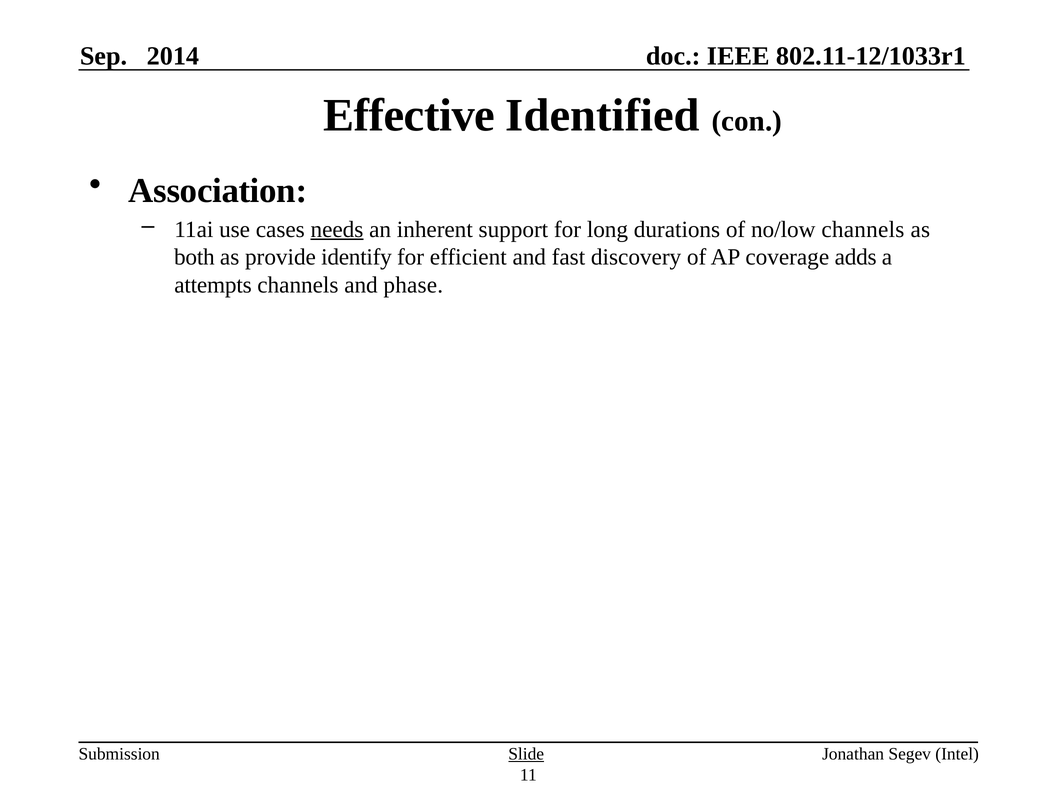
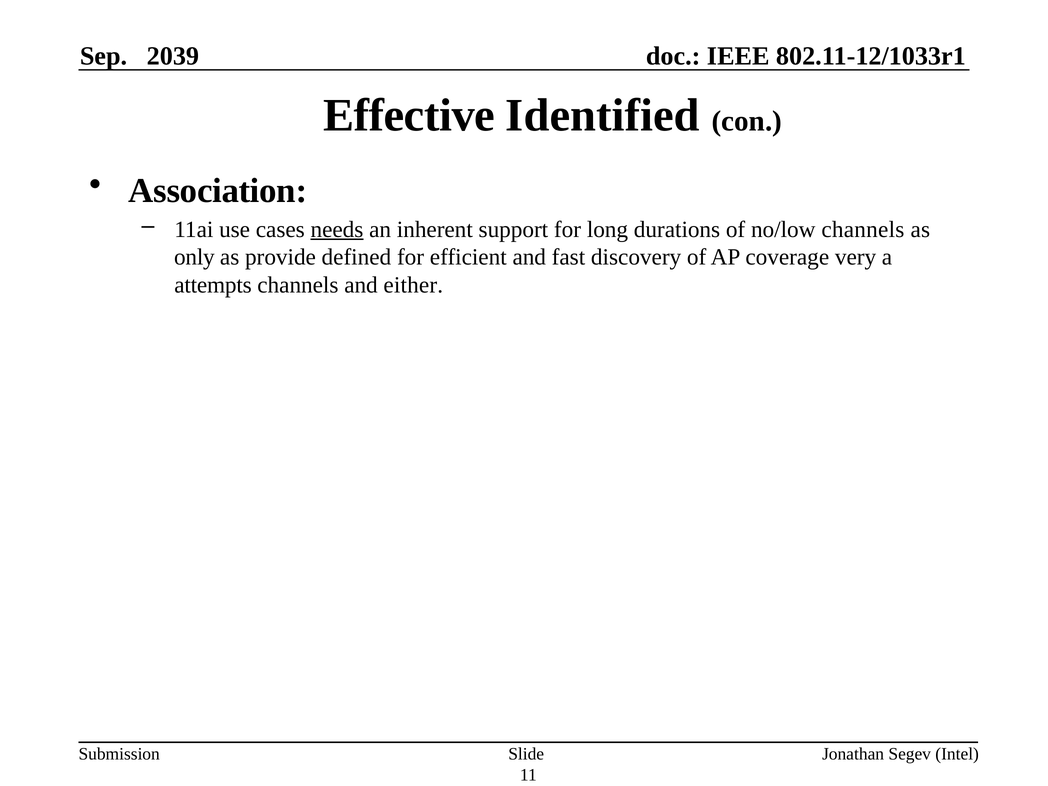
2014: 2014 -> 2039
both: both -> only
identify: identify -> defined
adds: adds -> very
phase: phase -> either
Slide underline: present -> none
